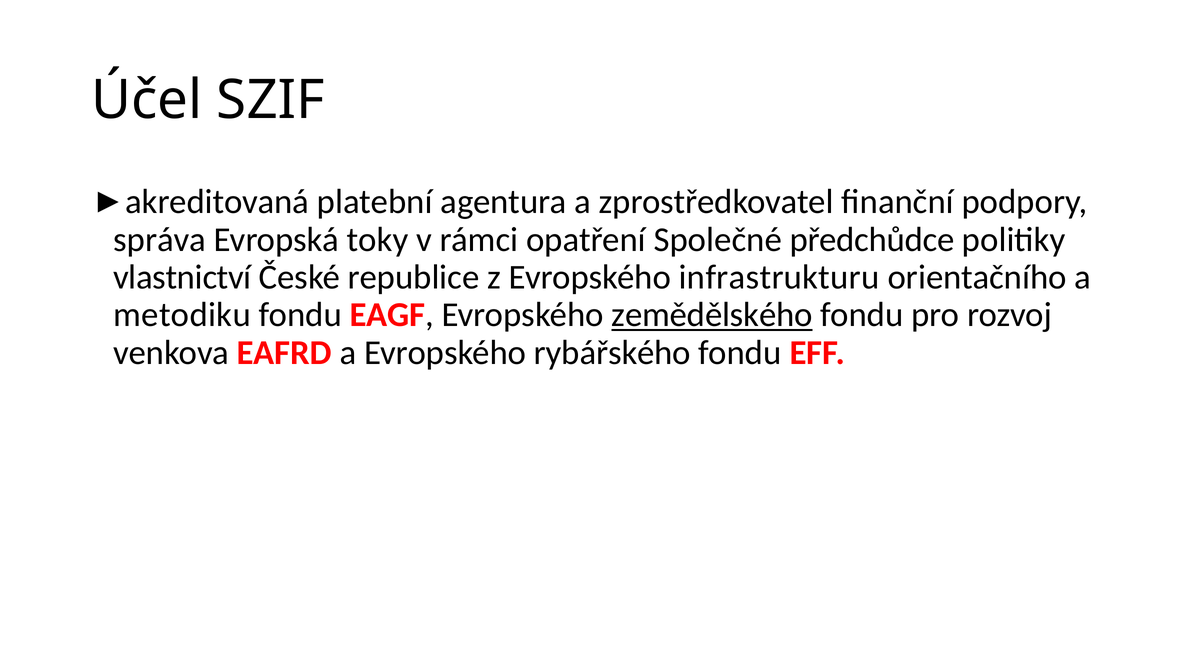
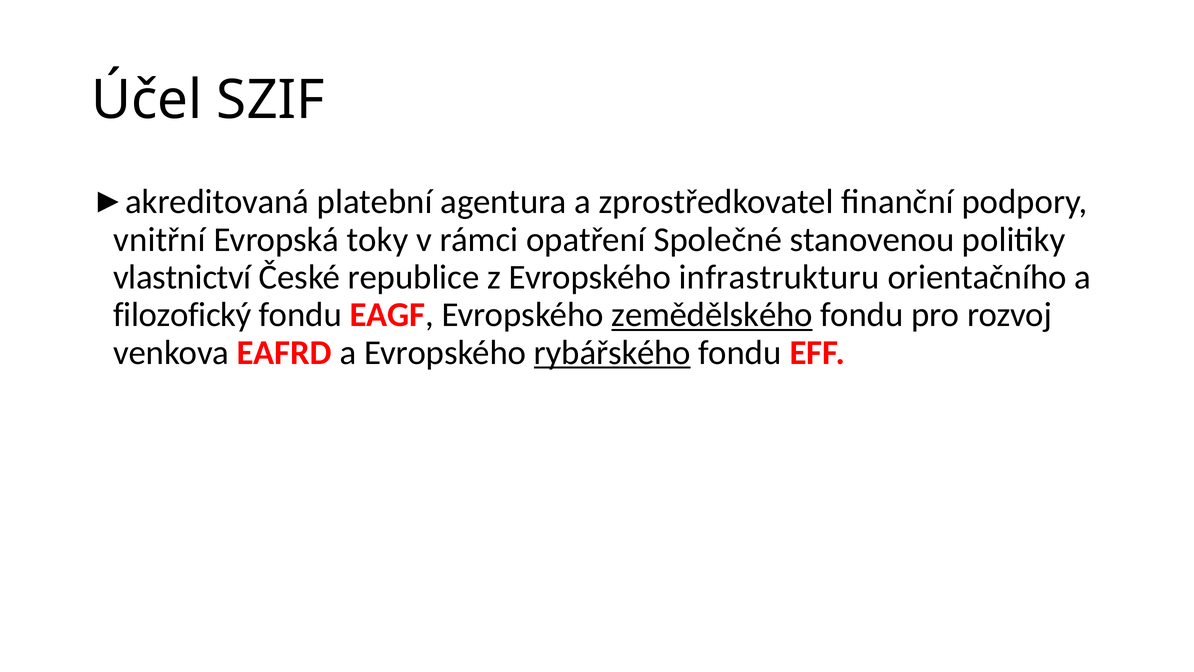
správa: správa -> vnitřní
předchůdce: předchůdce -> stanovenou
metodiku: metodiku -> filozofický
rybářského underline: none -> present
